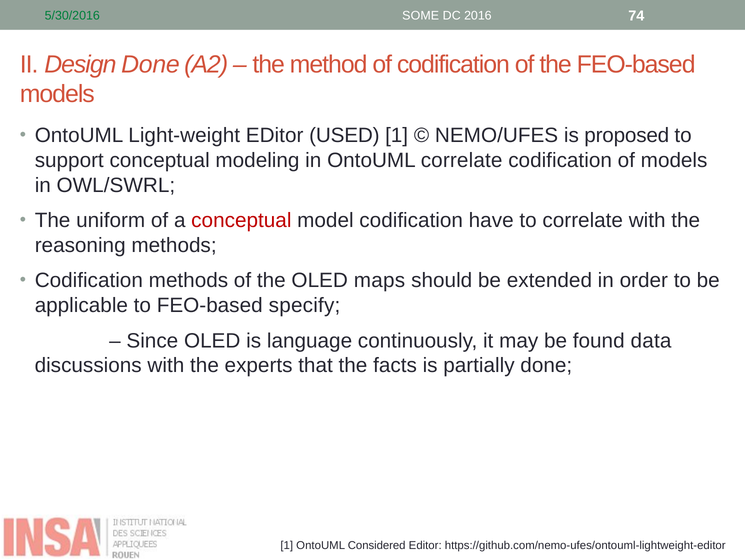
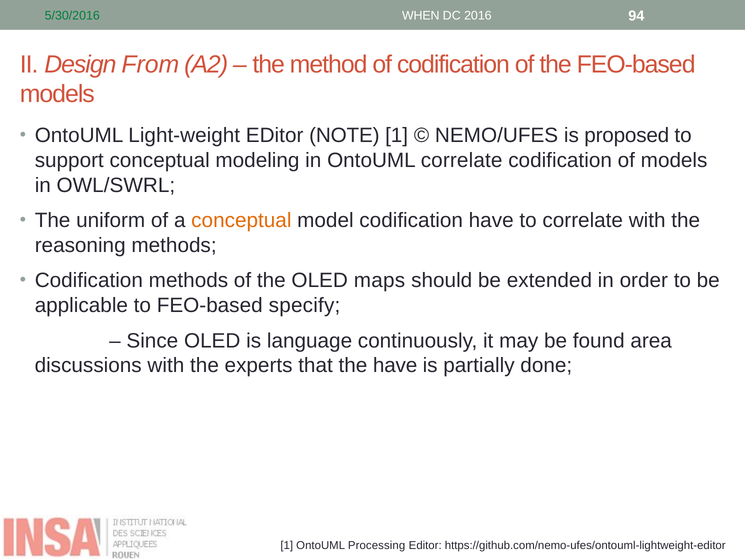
SOME: SOME -> WHEN
74: 74 -> 94
Design Done: Done -> From
USED: USED -> NOTE
conceptual at (241, 220) colour: red -> orange
data: data -> area
the facts: facts -> have
Considered: Considered -> Processing
